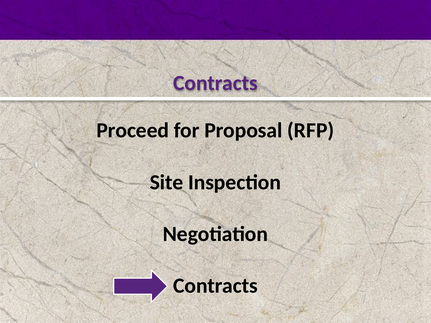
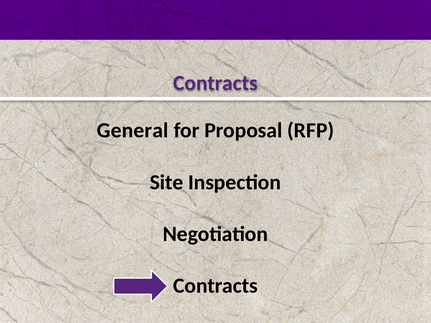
Proceed: Proceed -> General
